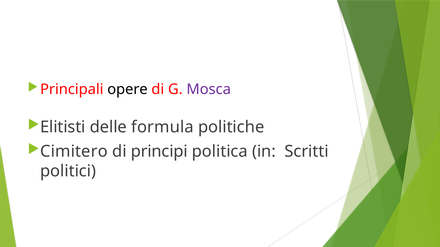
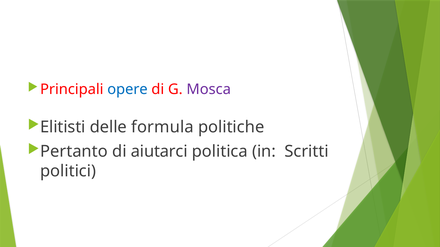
opere colour: black -> blue
Cimitero: Cimitero -> Pertanto
principi: principi -> aiutarci
